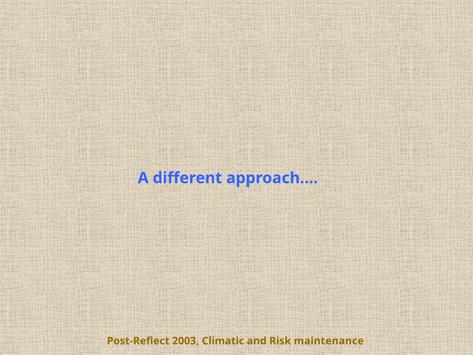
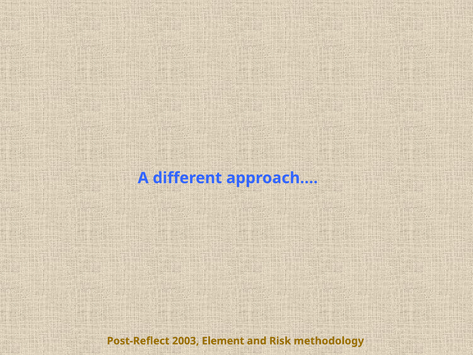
Climatic: Climatic -> Element
maintenance: maintenance -> methodology
